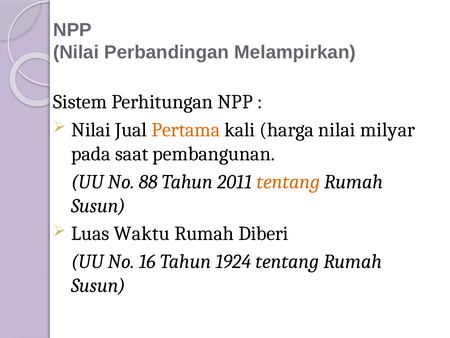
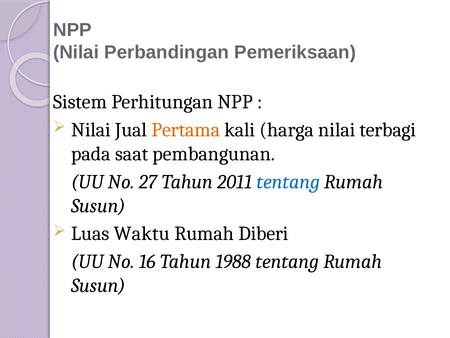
Melampirkan: Melampirkan -> Pemeriksaan
milyar: milyar -> terbagi
88: 88 -> 27
tentang at (288, 181) colour: orange -> blue
1924: 1924 -> 1988
